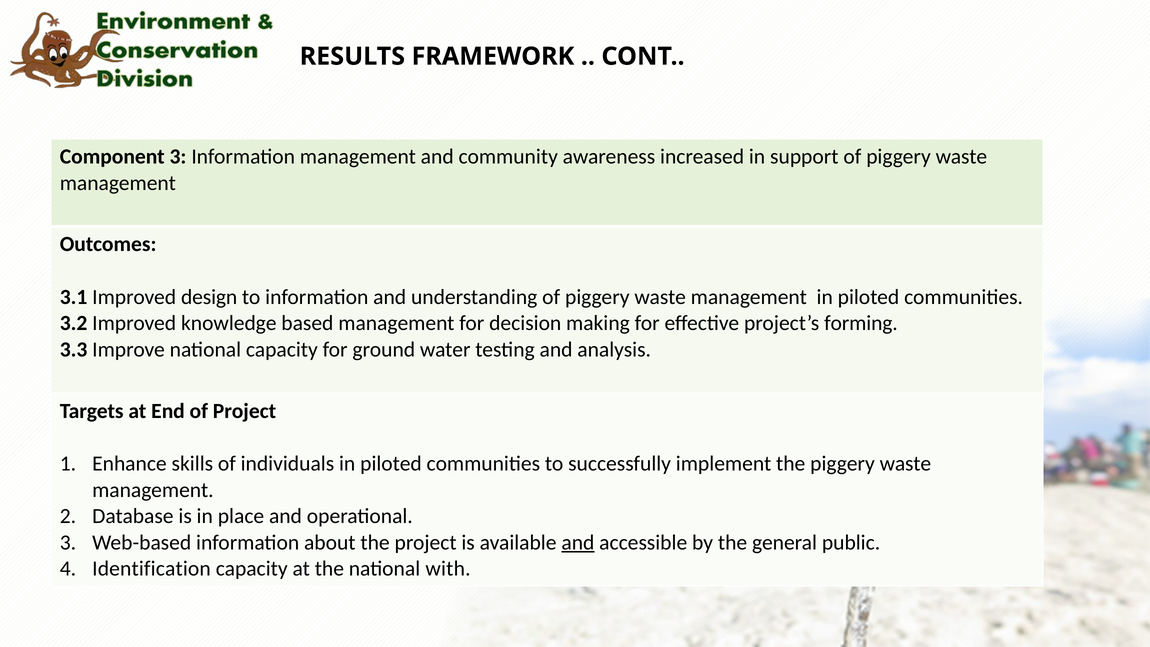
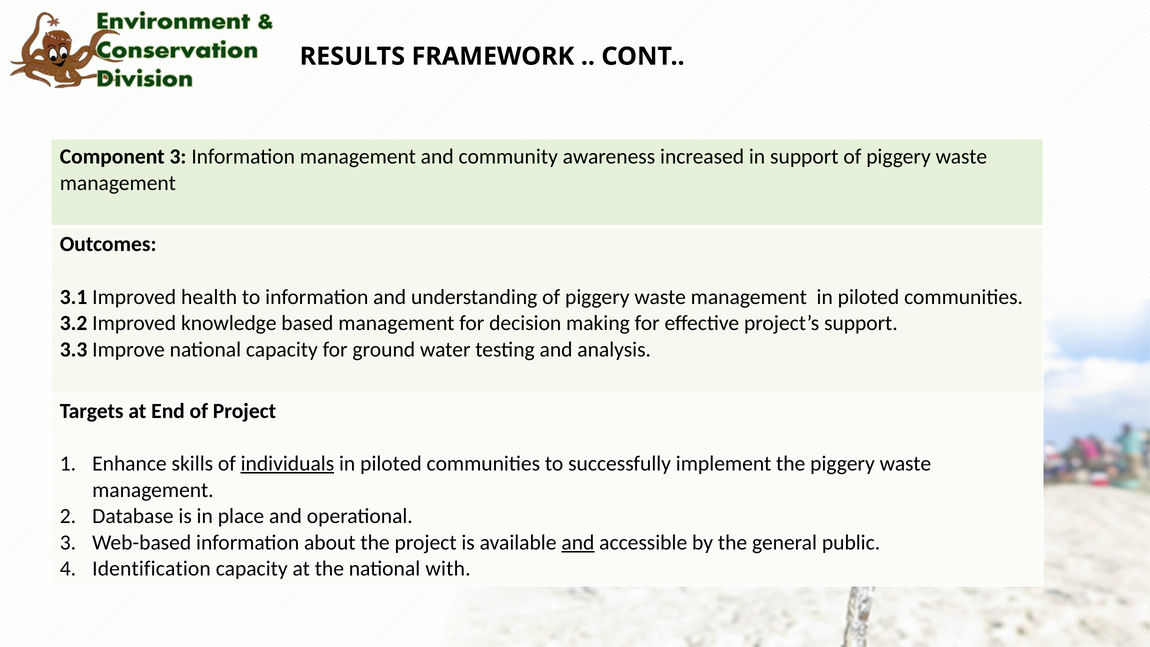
design: design -> health
project’s forming: forming -> support
individuals underline: none -> present
